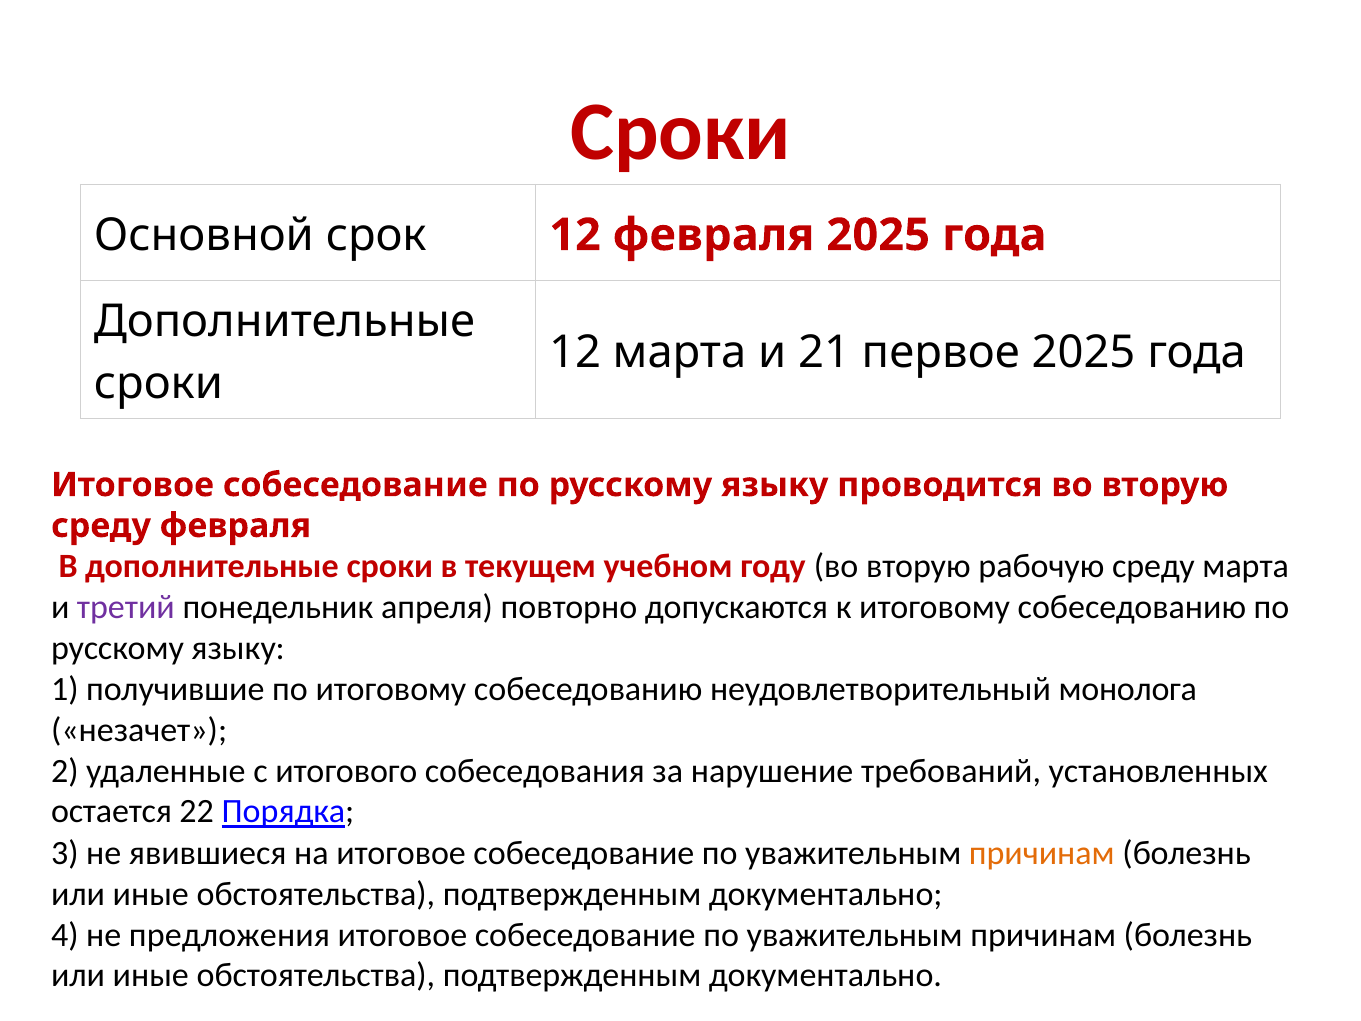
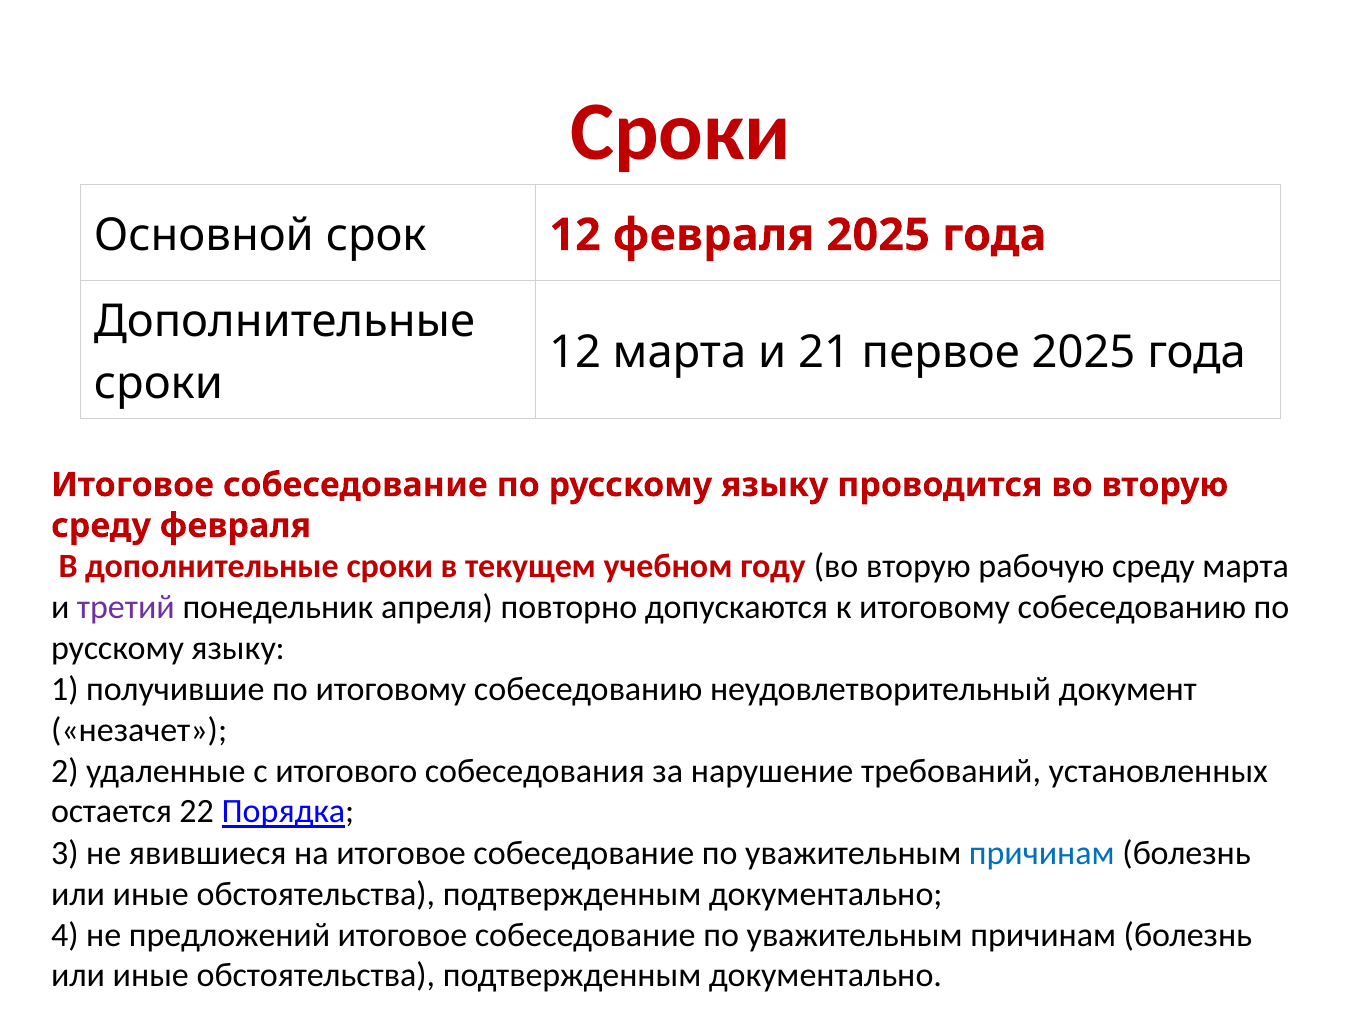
монолога: монолога -> документ
причинам at (1042, 853) colour: orange -> blue
предложения: предложения -> предложений
